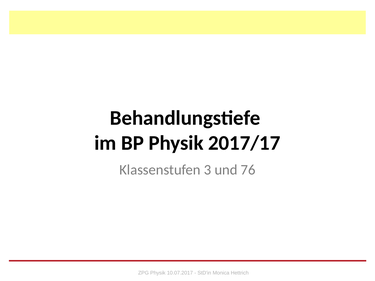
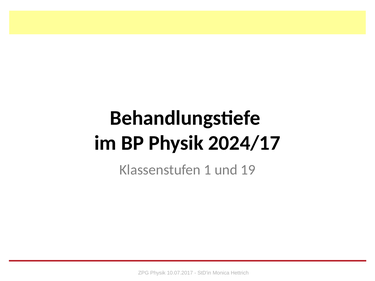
2017/17: 2017/17 -> 2024/17
3: 3 -> 1
76: 76 -> 19
